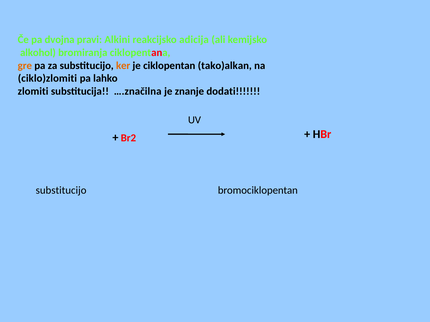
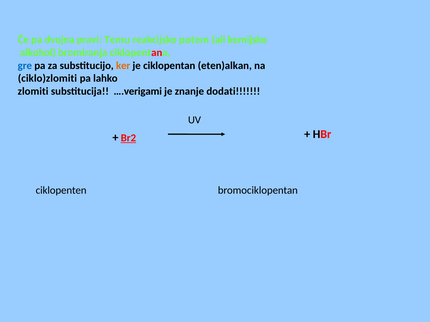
Alkini: Alkini -> Temu
adicija: adicija -> potem
gre colour: orange -> blue
tako)alkan: tako)alkan -> eten)alkan
….značilna: ….značilna -> ….verigami
Br2 underline: none -> present
substitucijo at (61, 191): substitucijo -> ciklopenten
